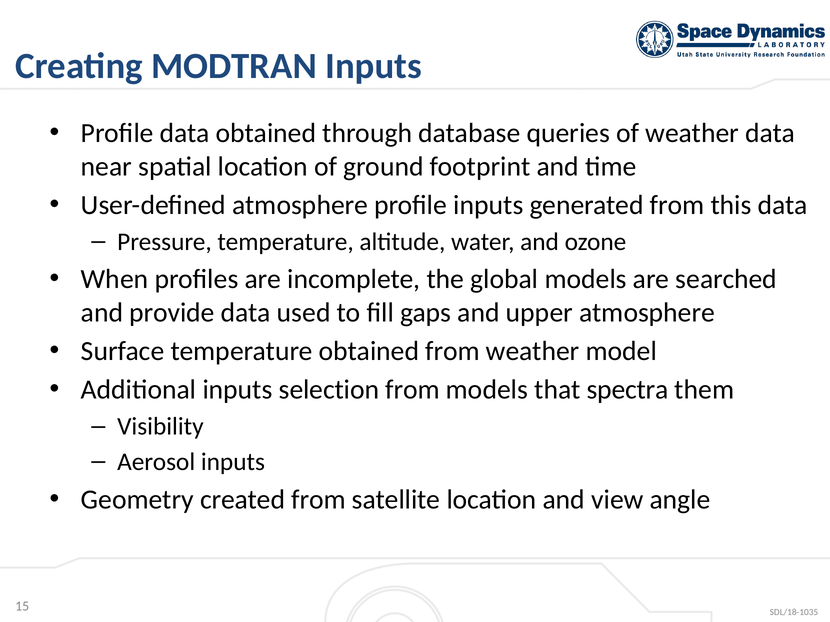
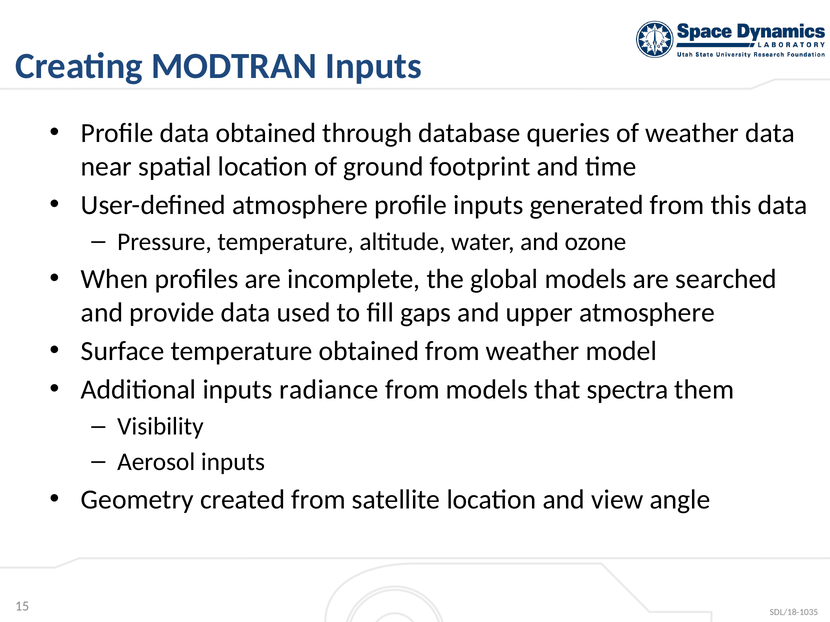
selection: selection -> radiance
